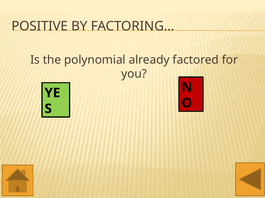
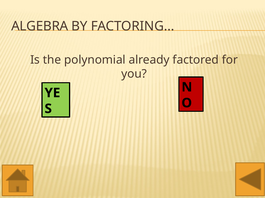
POSITIVE: POSITIVE -> ALGEBRA
